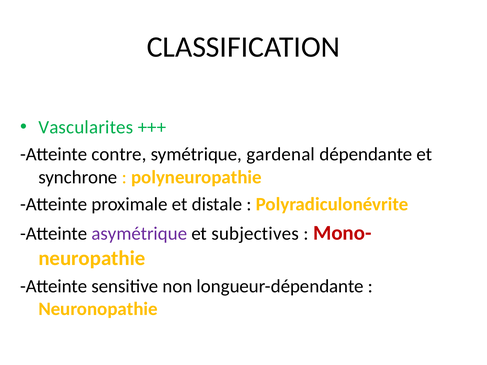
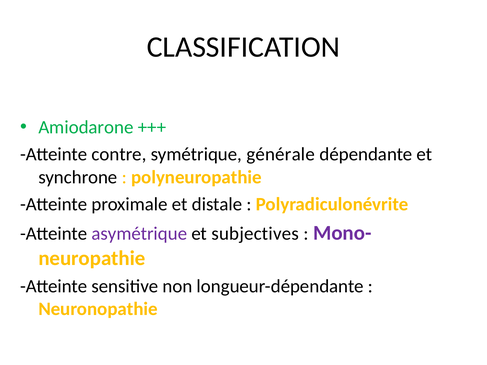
Vascularites: Vascularites -> Amiodarone
gardenal: gardenal -> générale
Mono- colour: red -> purple
